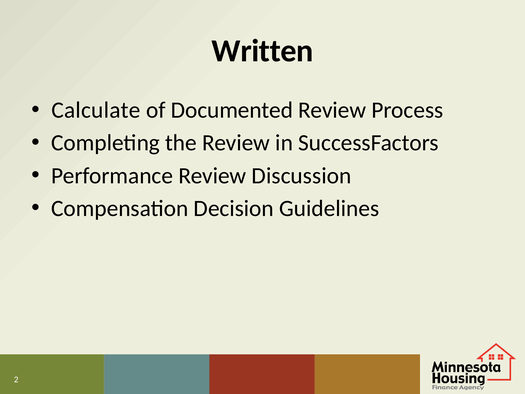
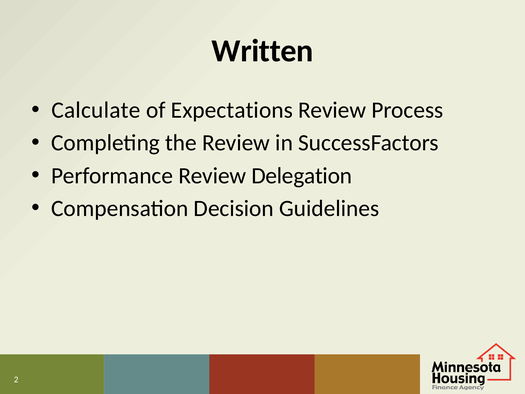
Documented: Documented -> Expectations
Discussion: Discussion -> Delegation
